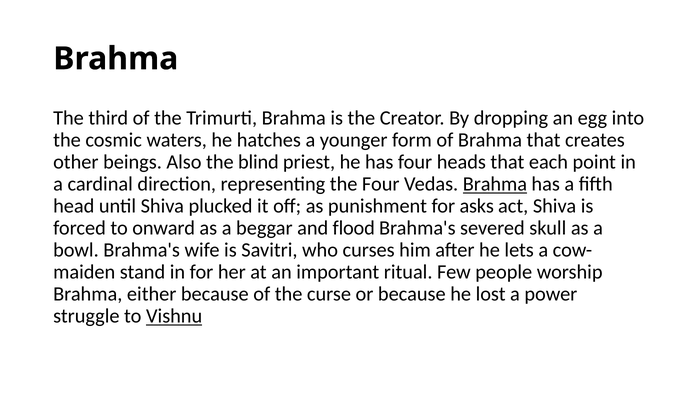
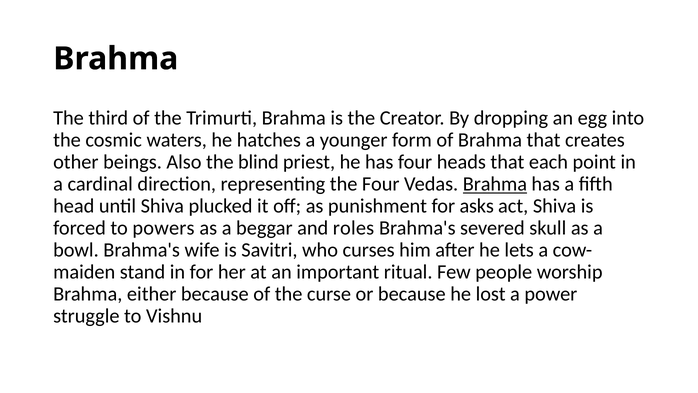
onward: onward -> powers
flood: flood -> roles
Vishnu underline: present -> none
